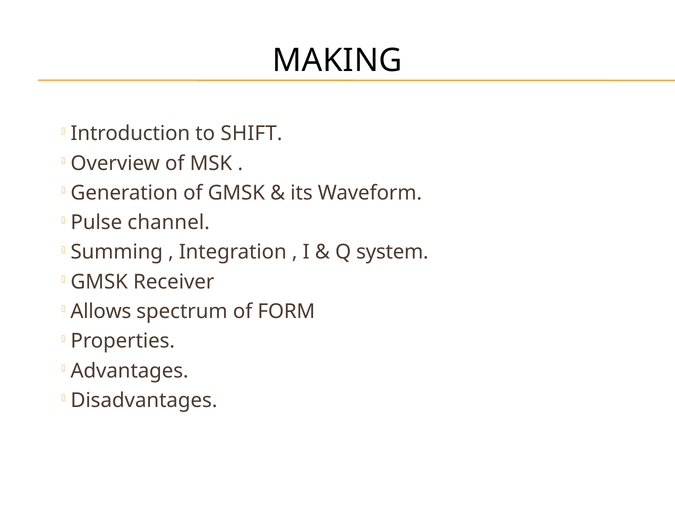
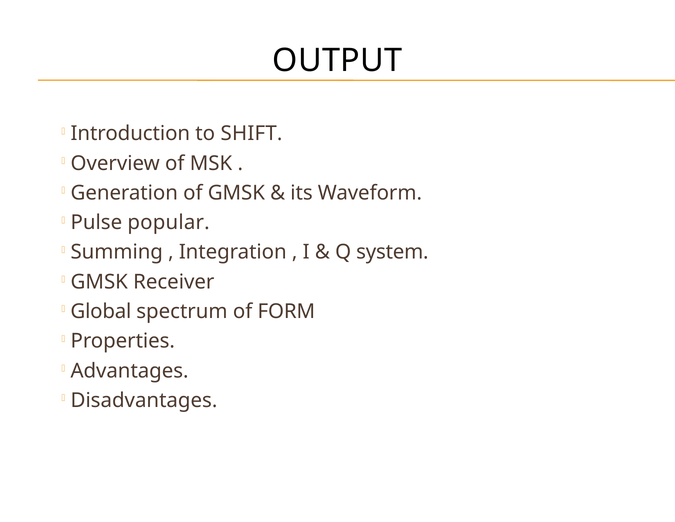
MAKING: MAKING -> OUTPUT
channel: channel -> popular
Allows: Allows -> Global
